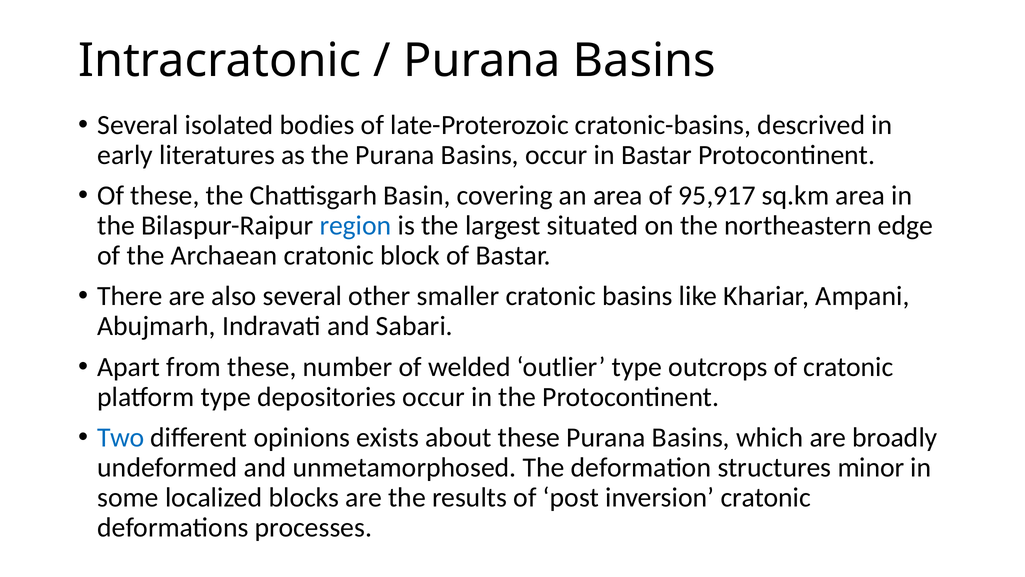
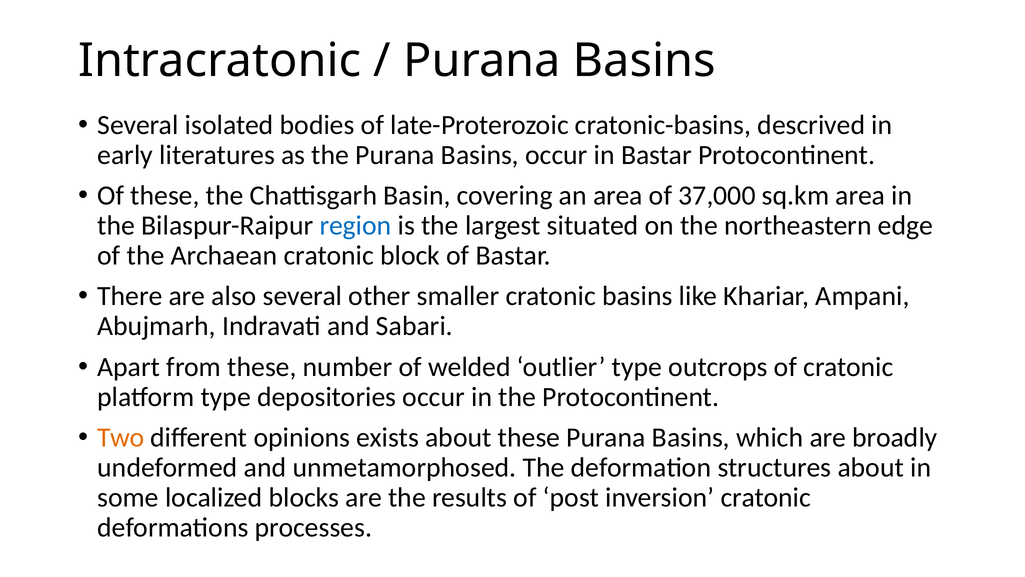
95,917: 95,917 -> 37,000
Two colour: blue -> orange
structures minor: minor -> about
